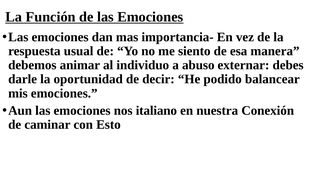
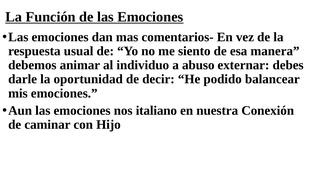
importancia-: importancia- -> comentarios-
Esto: Esto -> Hijo
